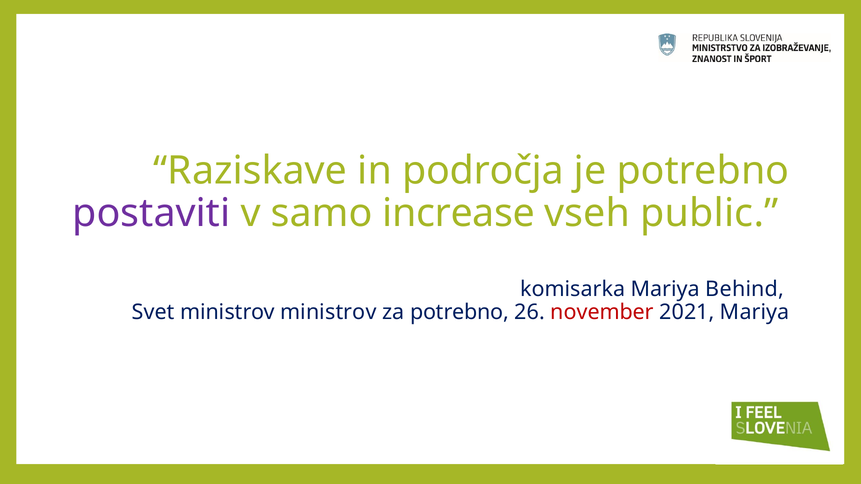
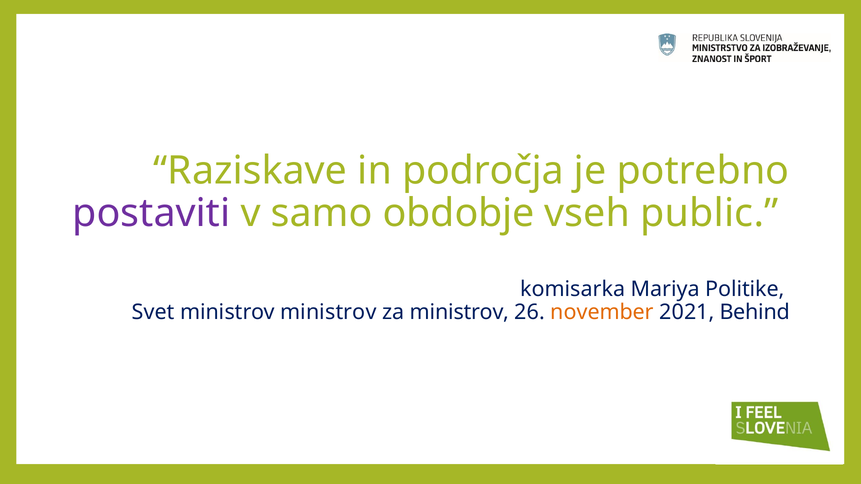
increase: increase -> obdobje
Behind: Behind -> Politike
za potrebno: potrebno -> ministrov
november colour: red -> orange
2021 Mariya: Mariya -> Behind
